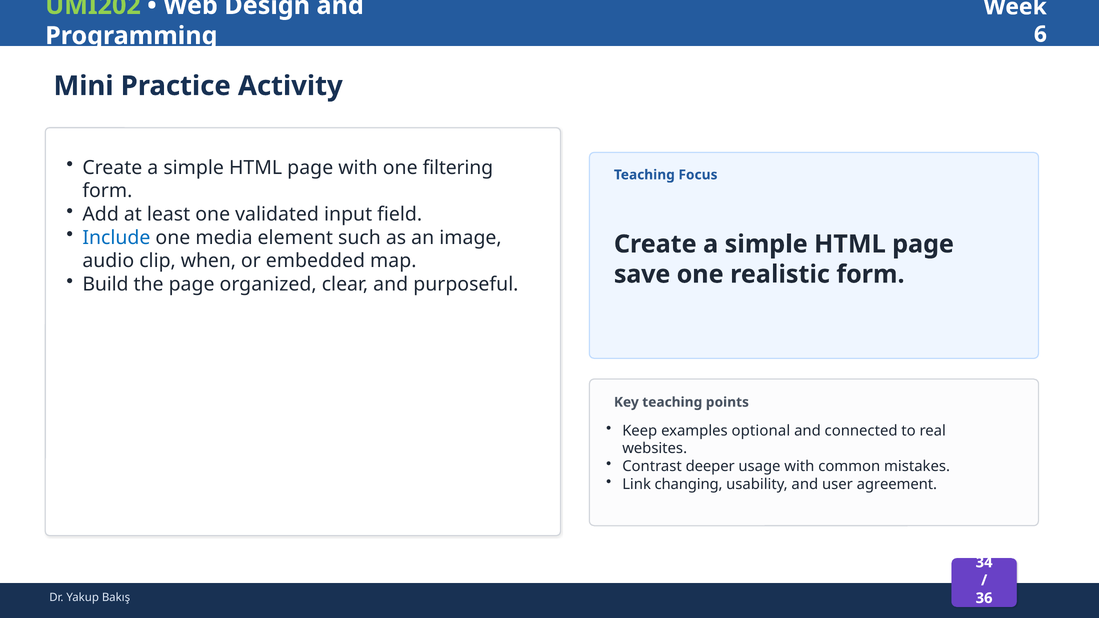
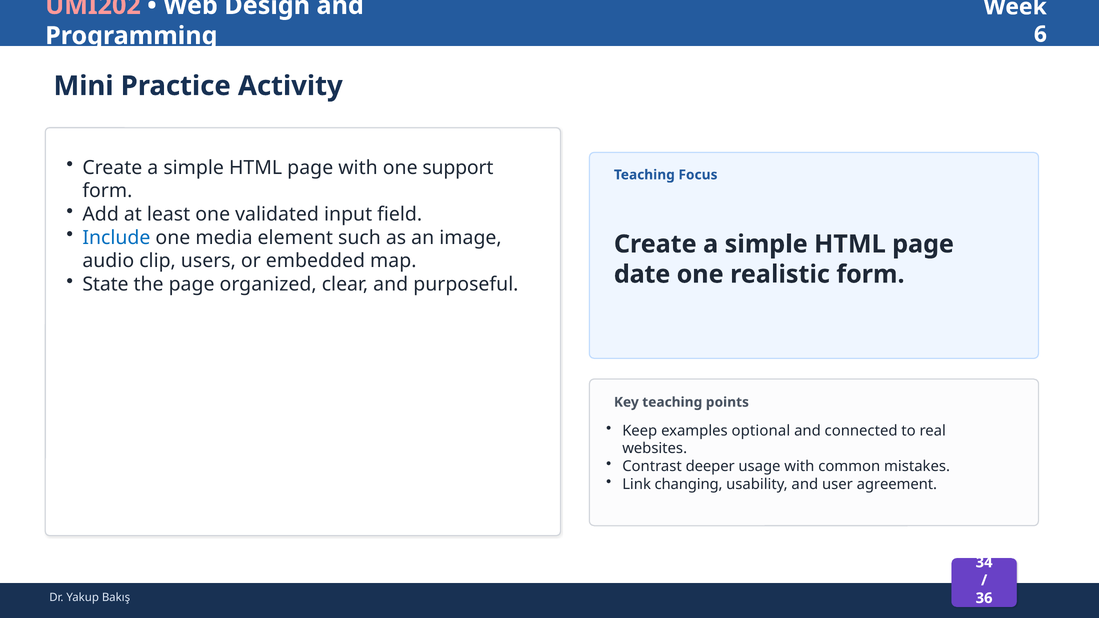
UMI202 colour: light green -> pink
filtering: filtering -> support
when: when -> users
save: save -> date
Build: Build -> State
